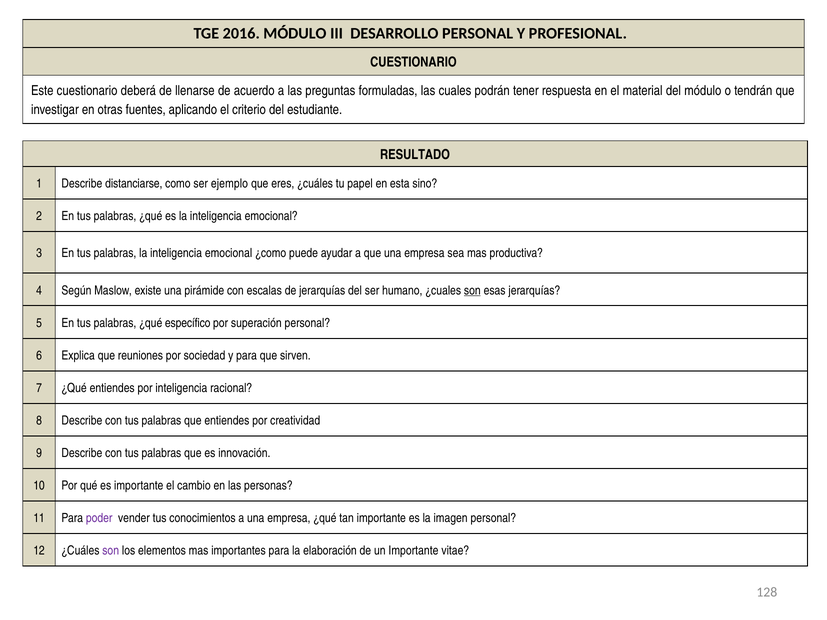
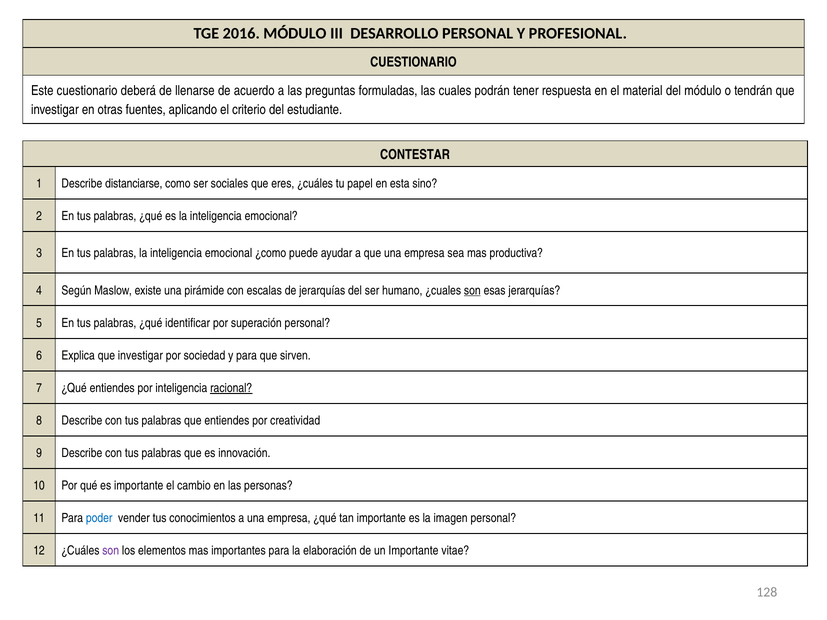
RESULTADO: RESULTADO -> CONTESTAR
ejemplo: ejemplo -> sociales
específico: específico -> identificar
Explica que reuniones: reuniones -> investigar
racional underline: none -> present
poder colour: purple -> blue
